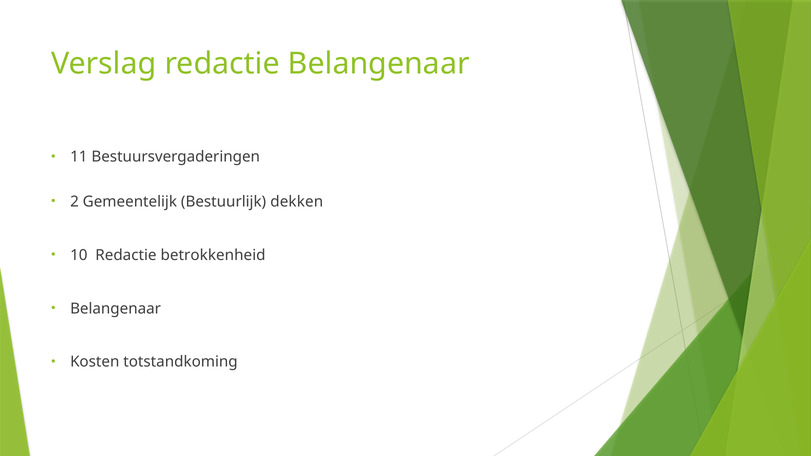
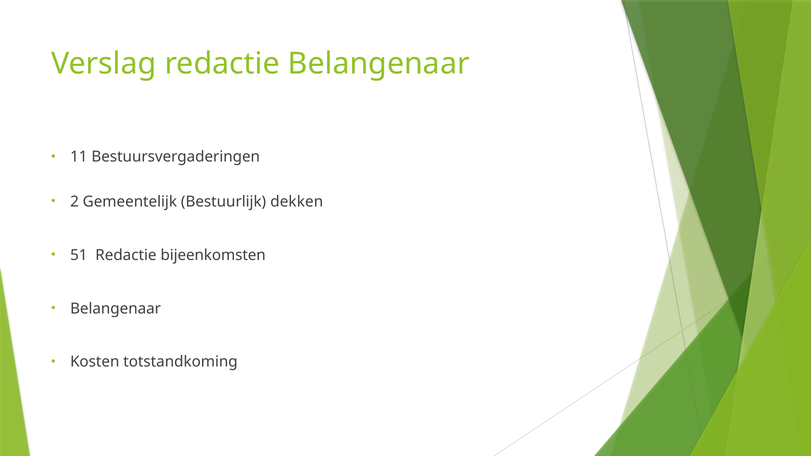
10: 10 -> 51
betrokkenheid: betrokkenheid -> bijeenkomsten
